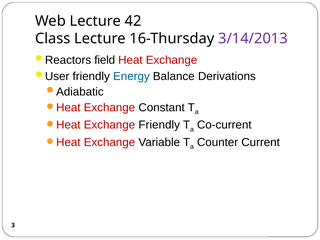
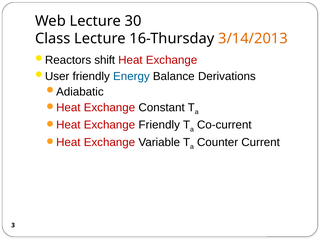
42: 42 -> 30
3/14/2013 colour: purple -> orange
field: field -> shift
